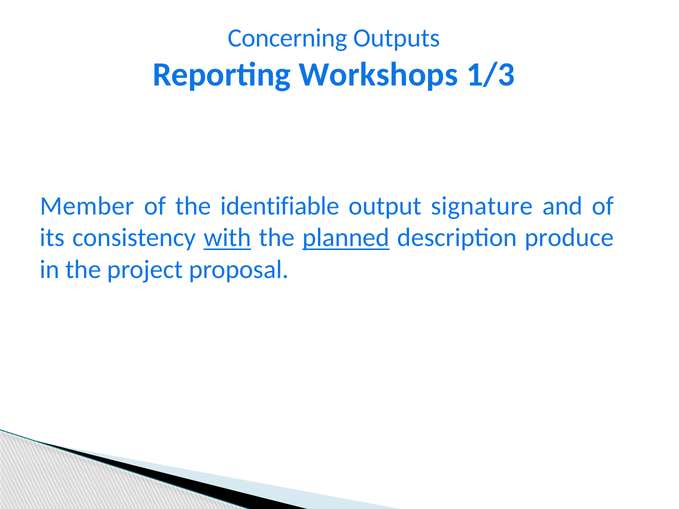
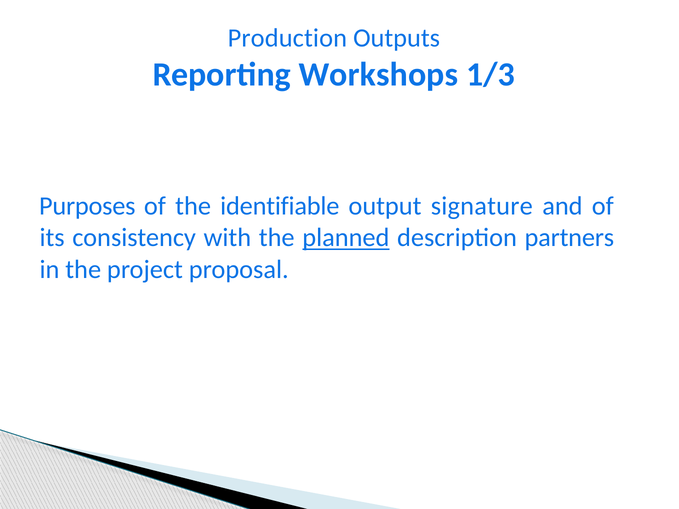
Concerning: Concerning -> Production
Member: Member -> Purposes
with underline: present -> none
produce: produce -> partners
